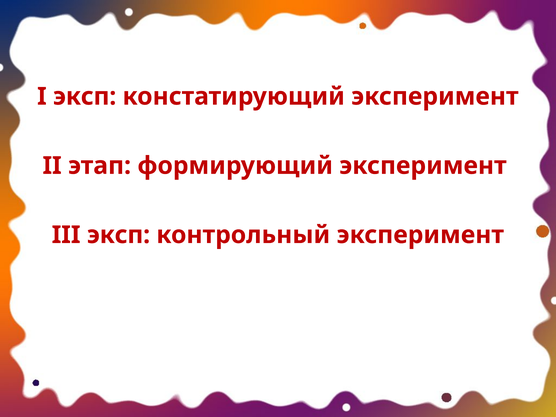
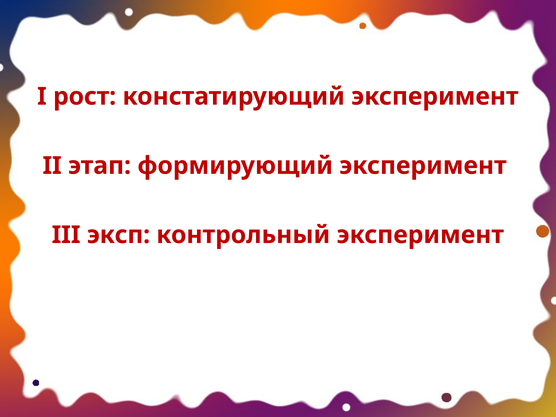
I эксп: эксп -> рост
